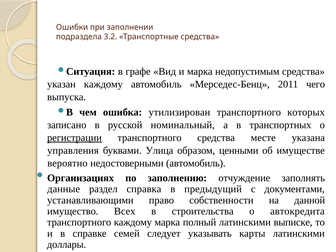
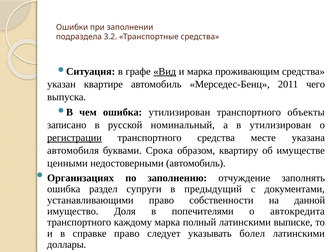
Вид underline: none -> present
недопустимым: недопустимым -> проживающим
указан каждому: каждому -> квартире
которых: которых -> объекты
в транспортных: транспортных -> утилизирован
управления: управления -> автомобиля
Улица: Улица -> Срока
ценными: ценными -> квартиру
вероятно: вероятно -> ценными
данные at (64, 189): данные -> ошибка
справка: справка -> супруги
Всех: Всех -> Доля
строительства: строительства -> попечителями
справке семей: семей -> право
карты: карты -> болел
